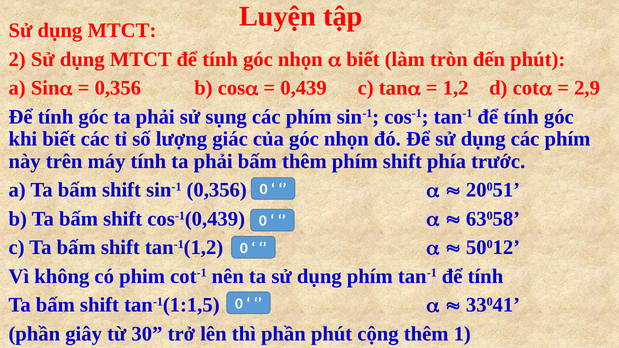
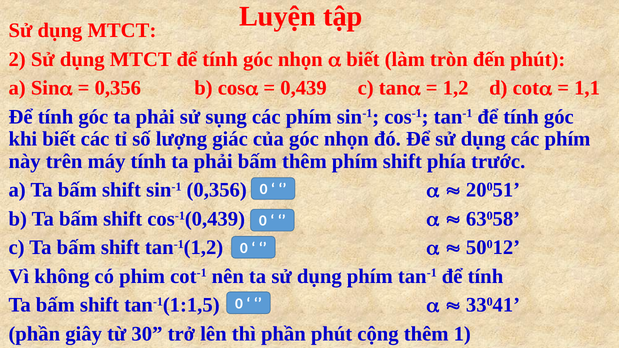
2,9: 2,9 -> 1,1
